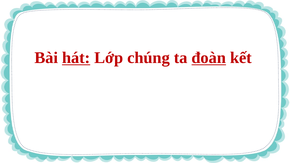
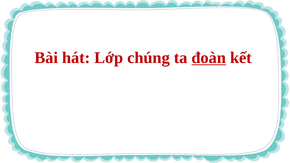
hát underline: present -> none
